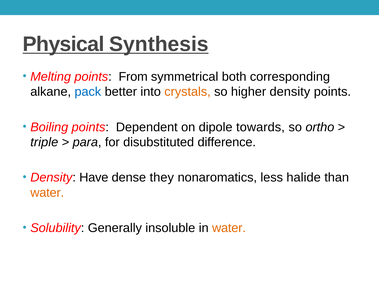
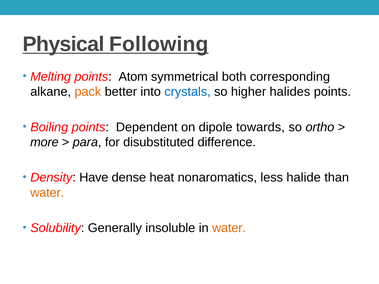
Synthesis: Synthesis -> Following
From: From -> Atom
pack colour: blue -> orange
crystals colour: orange -> blue
higher density: density -> halides
triple: triple -> more
they: they -> heat
